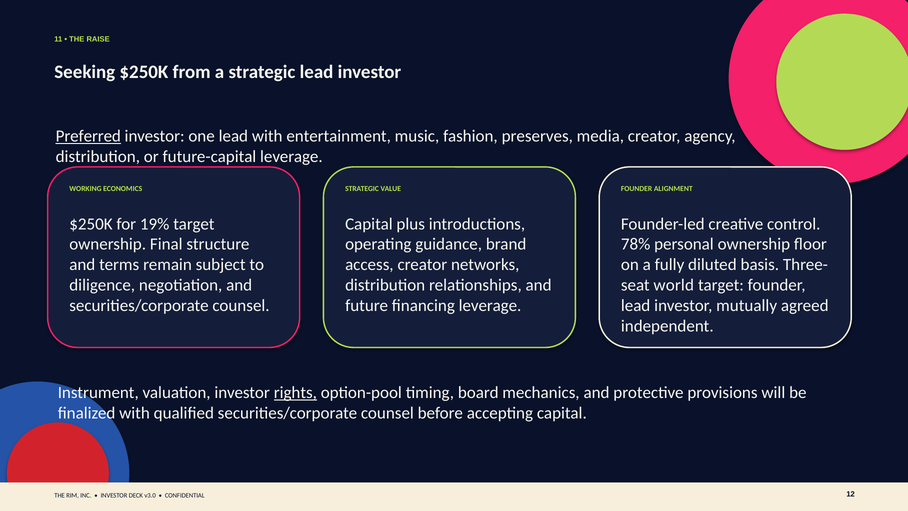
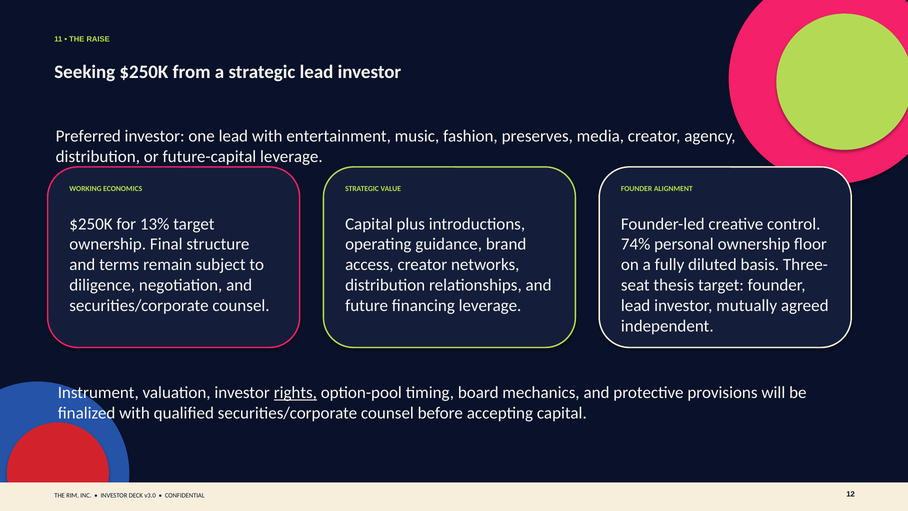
Preferred underline: present -> none
19%: 19% -> 13%
78%: 78% -> 74%
world: world -> thesis
